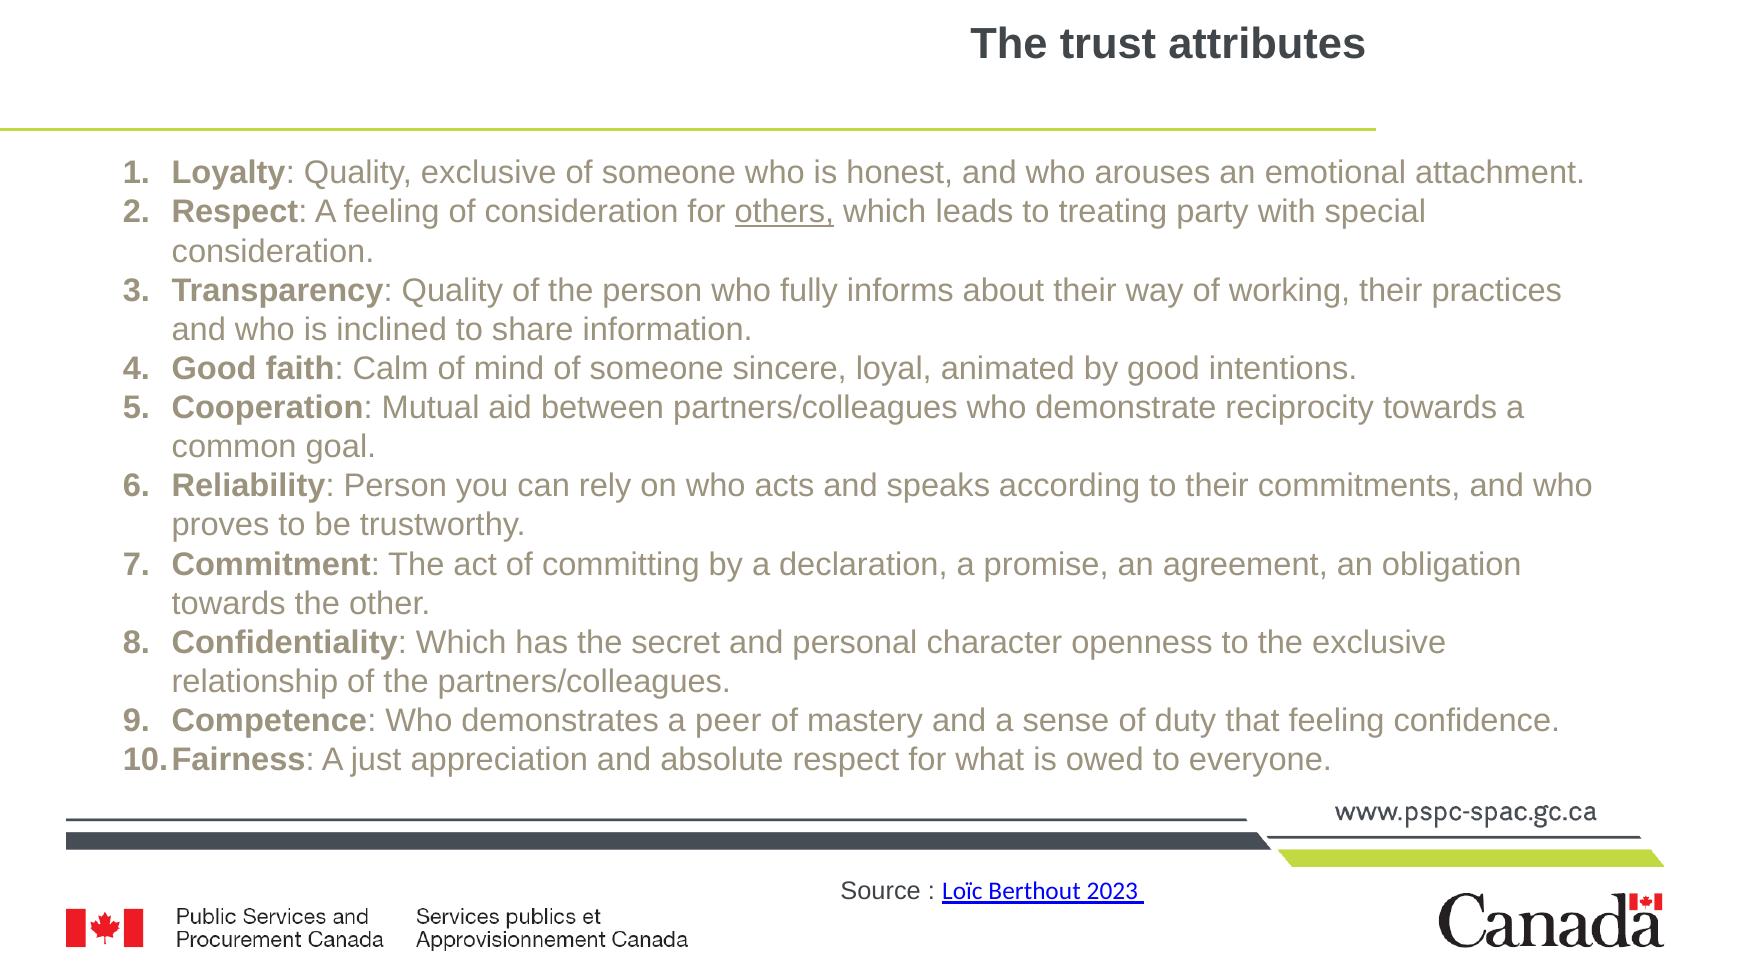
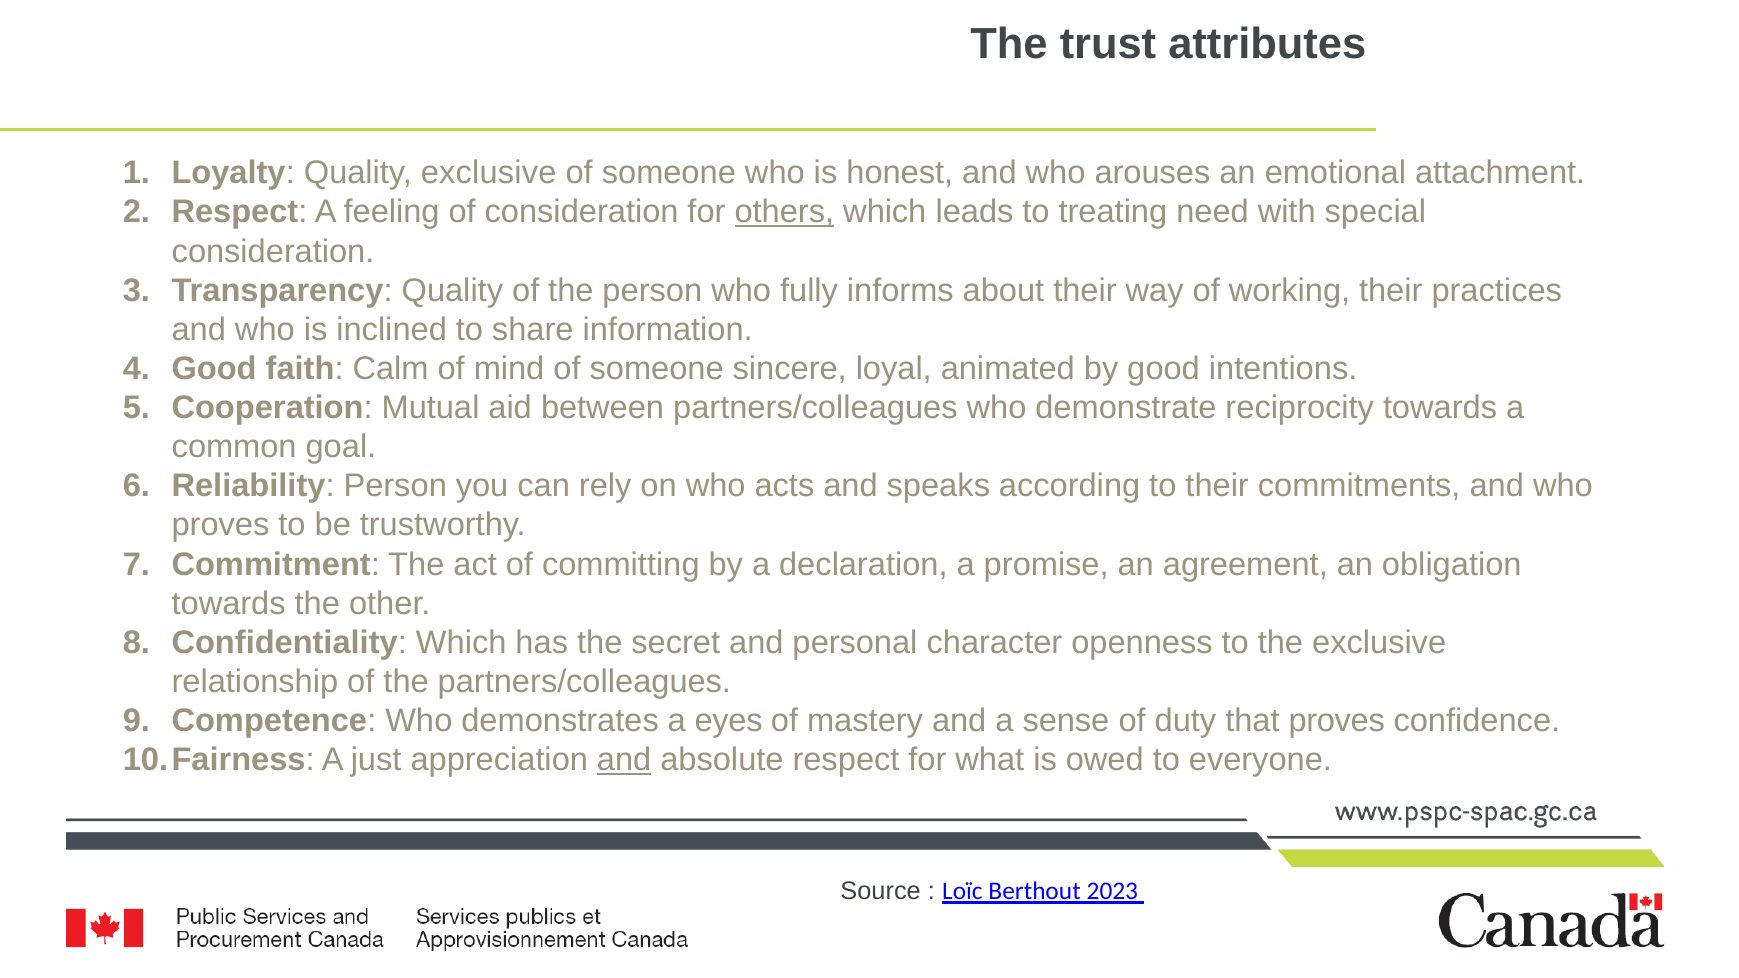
party: party -> need
peer: peer -> eyes
that feeling: feeling -> proves
and at (624, 760) underline: none -> present
